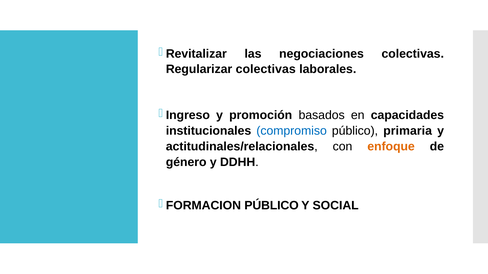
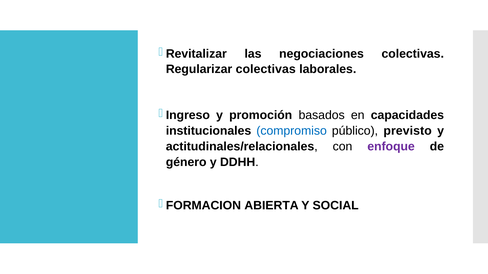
primaria: primaria -> previsto
enfoque colour: orange -> purple
PÚBLICO at (272, 206): PÚBLICO -> ABIERTA
